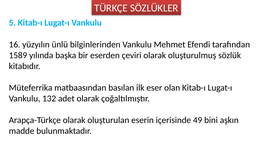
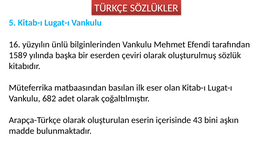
132: 132 -> 682
49: 49 -> 43
